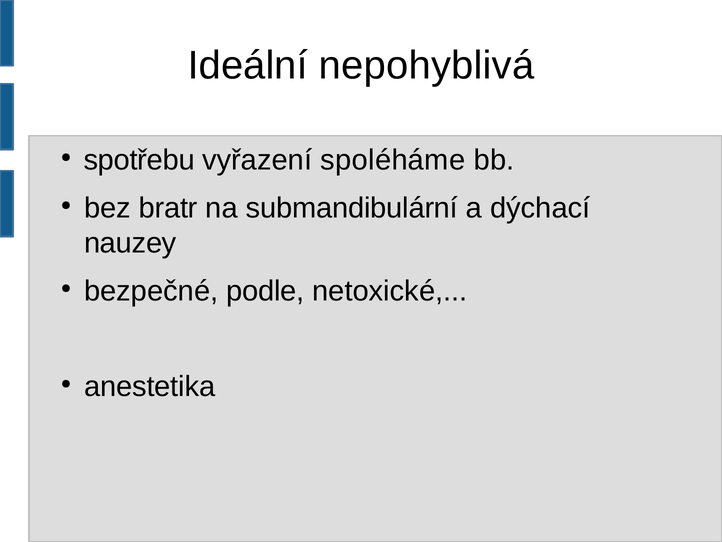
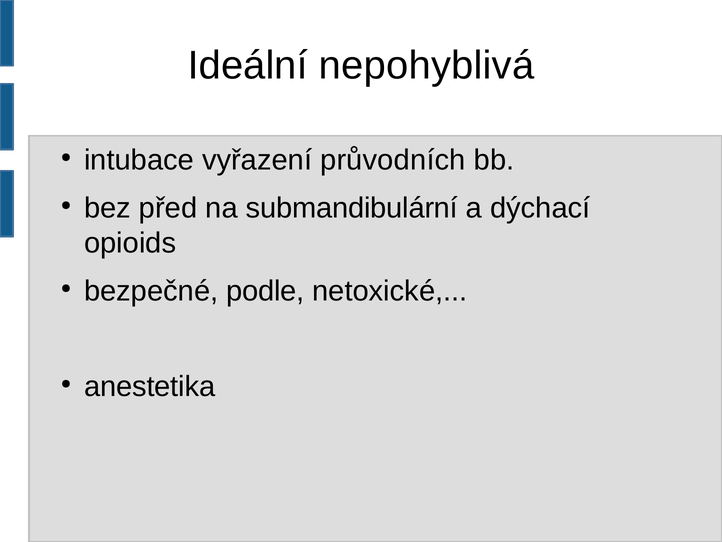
spotřebu: spotřebu -> intubace
spoléháme: spoléháme -> průvodních
bratr: bratr -> před
nauzey: nauzey -> opioids
